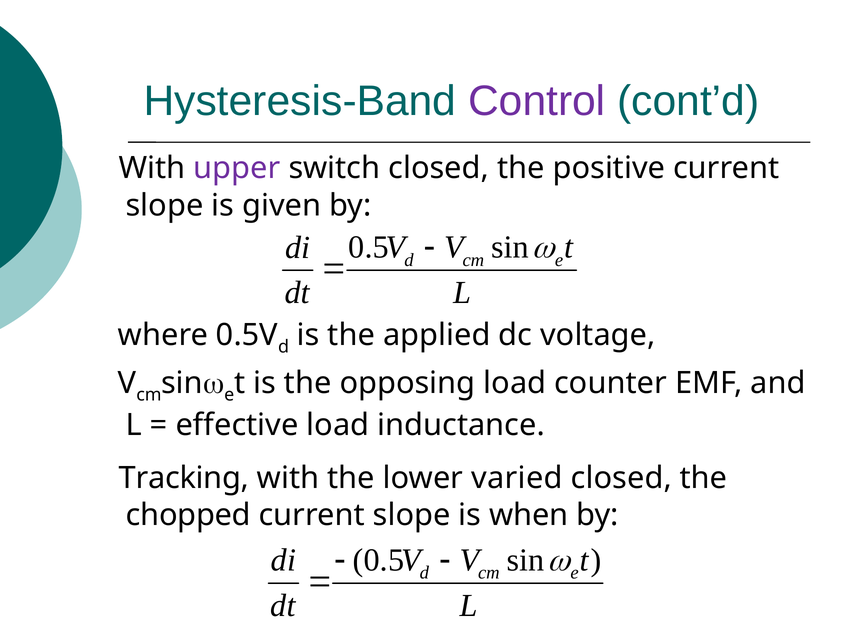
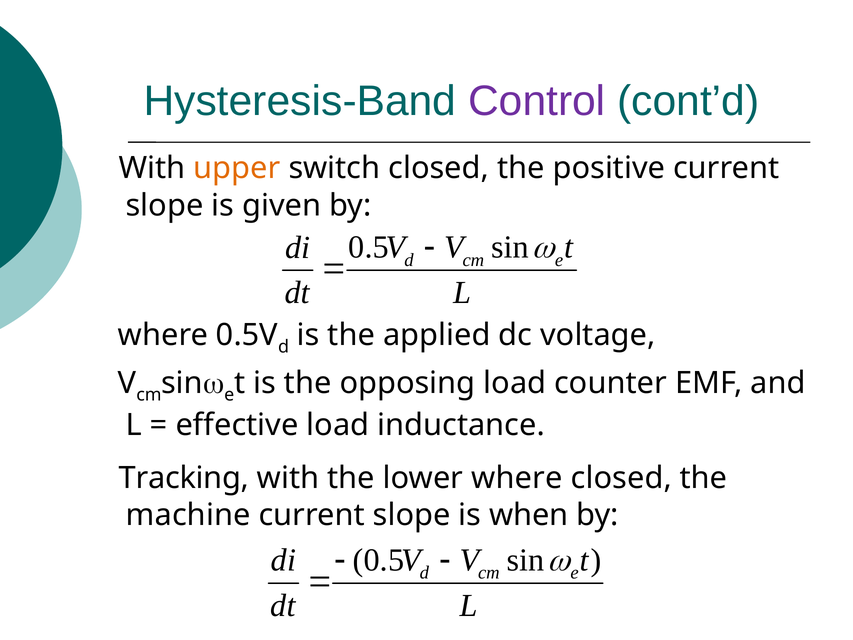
upper colour: purple -> orange
lower varied: varied -> where
chopped: chopped -> machine
